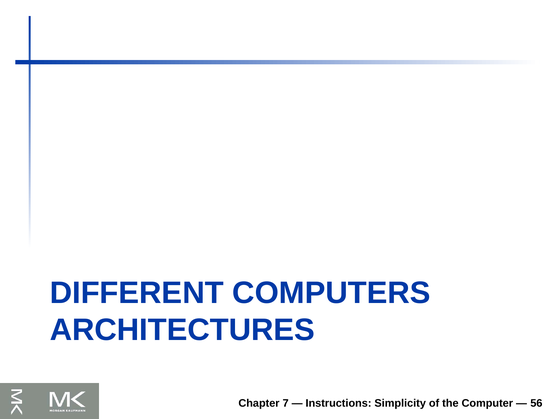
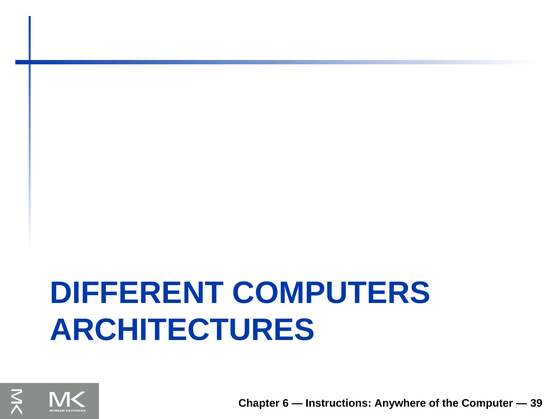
7: 7 -> 6
Simplicity: Simplicity -> Anywhere
56: 56 -> 39
